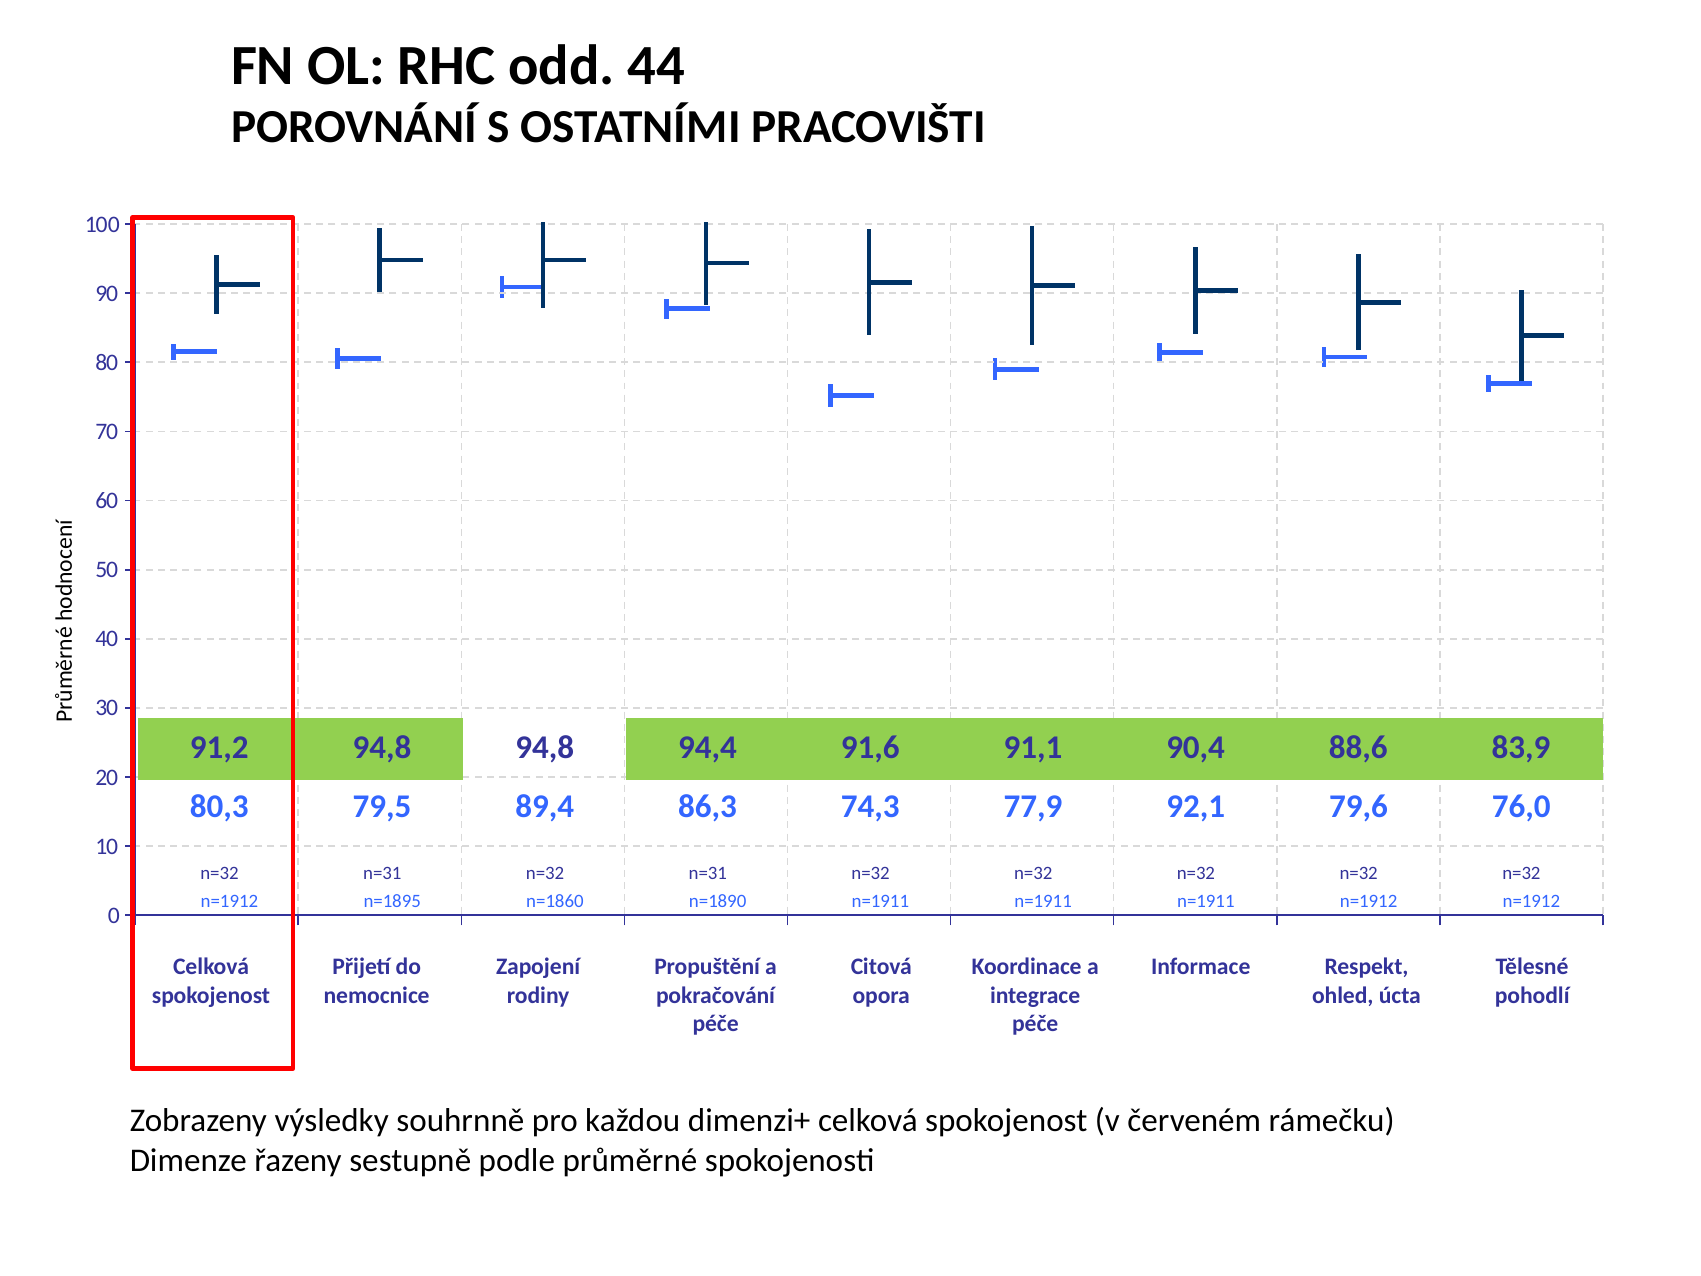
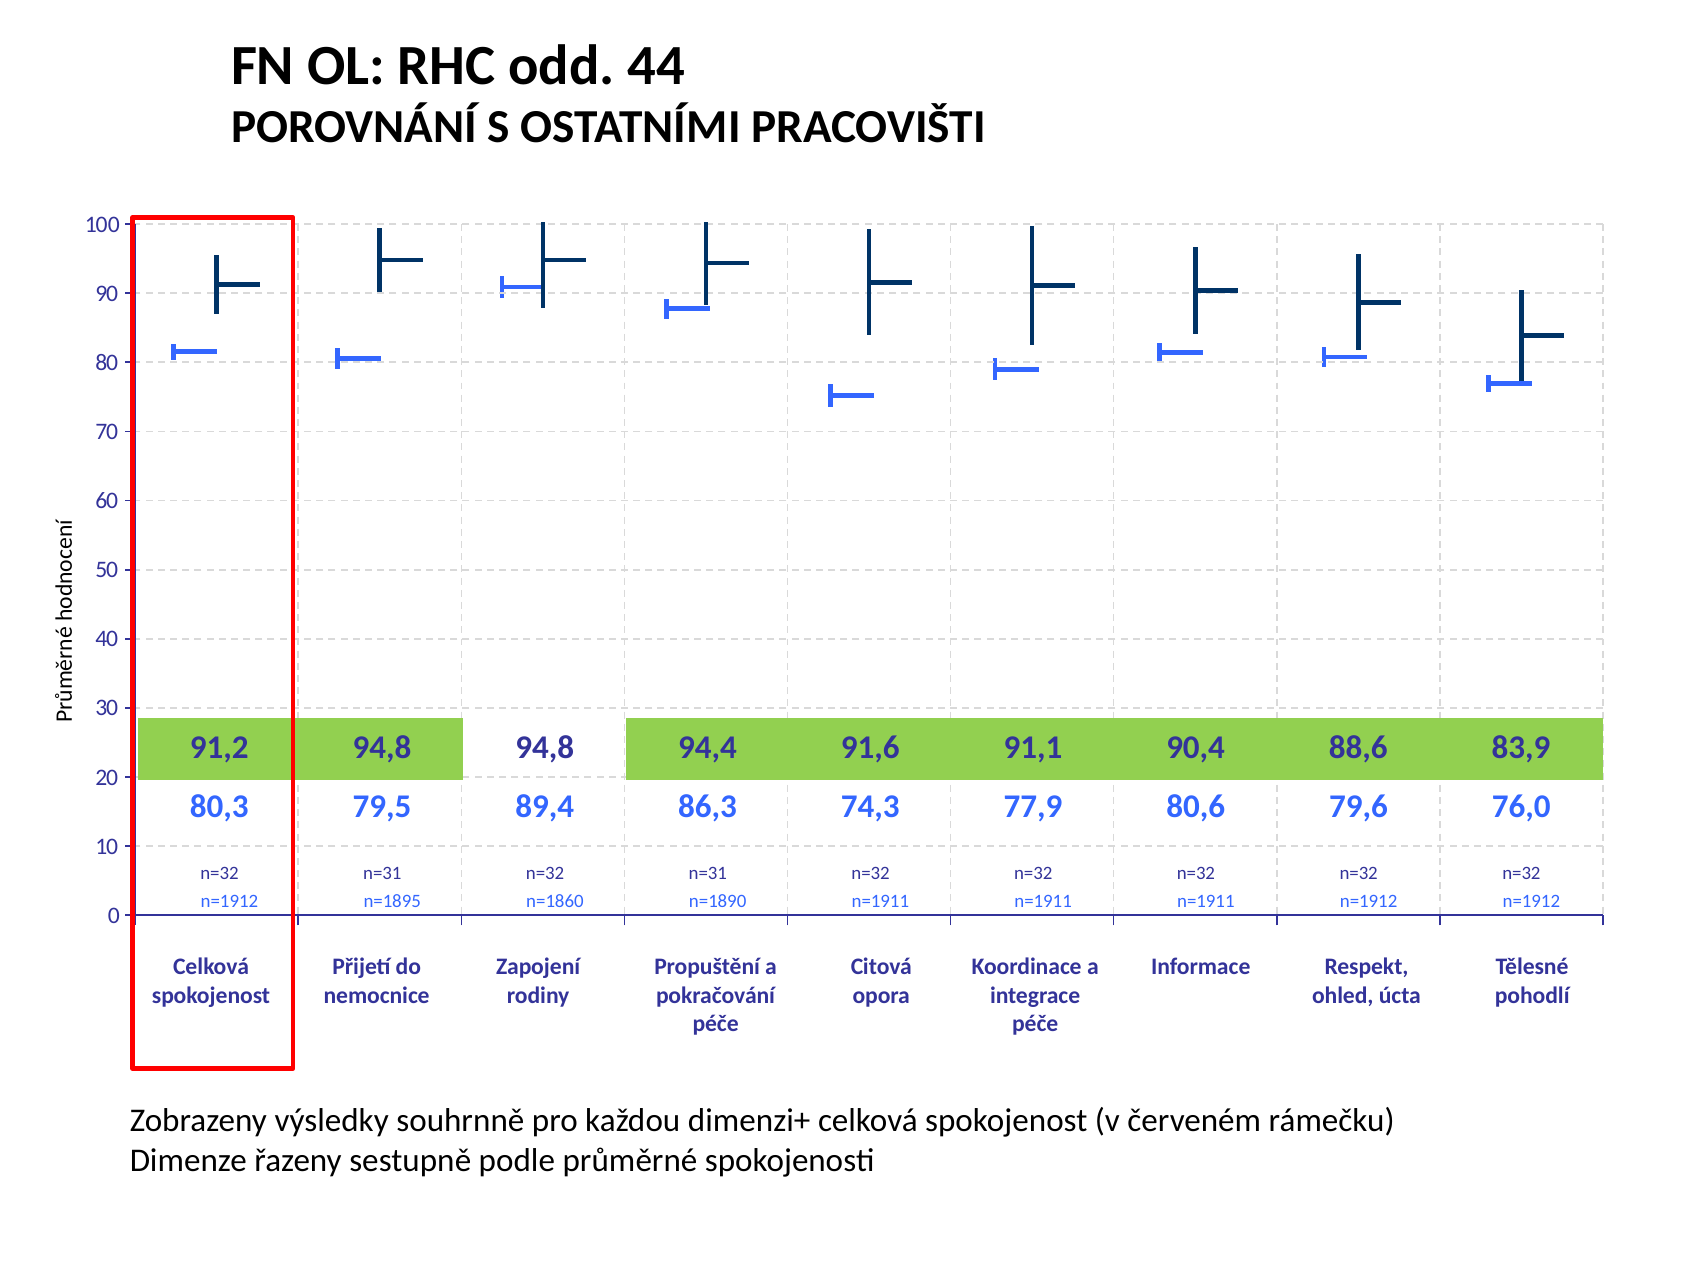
92,1: 92,1 -> 80,6
